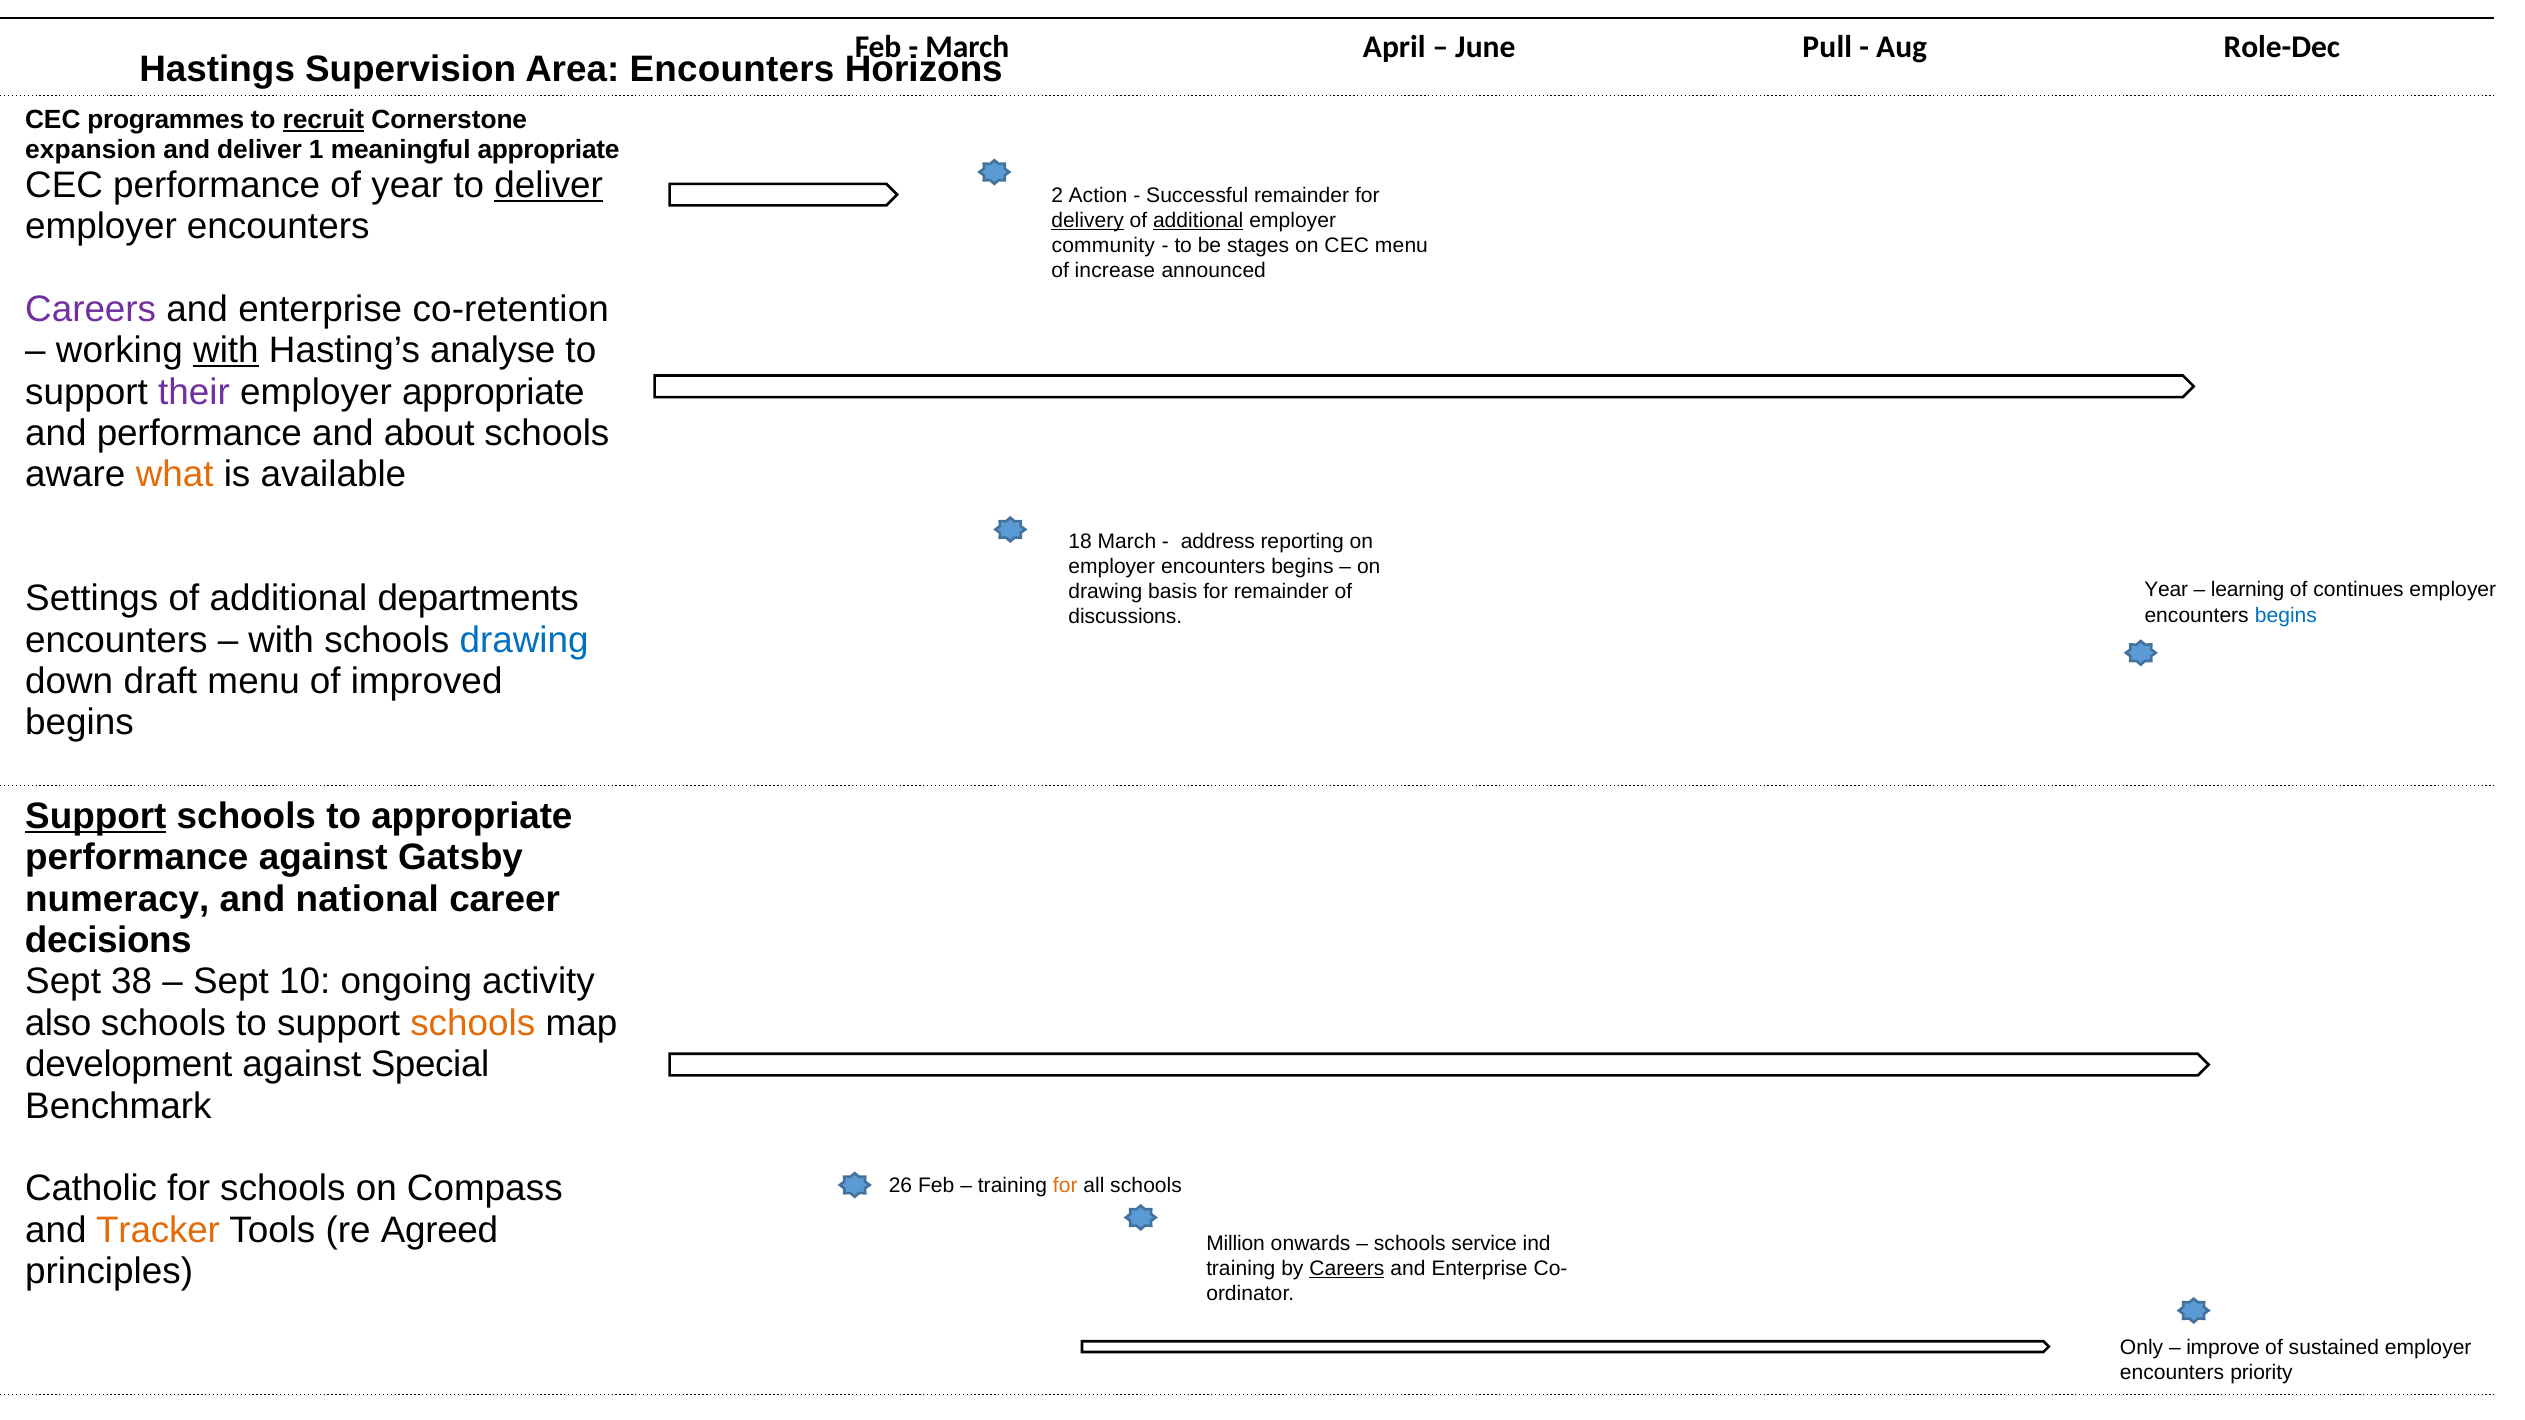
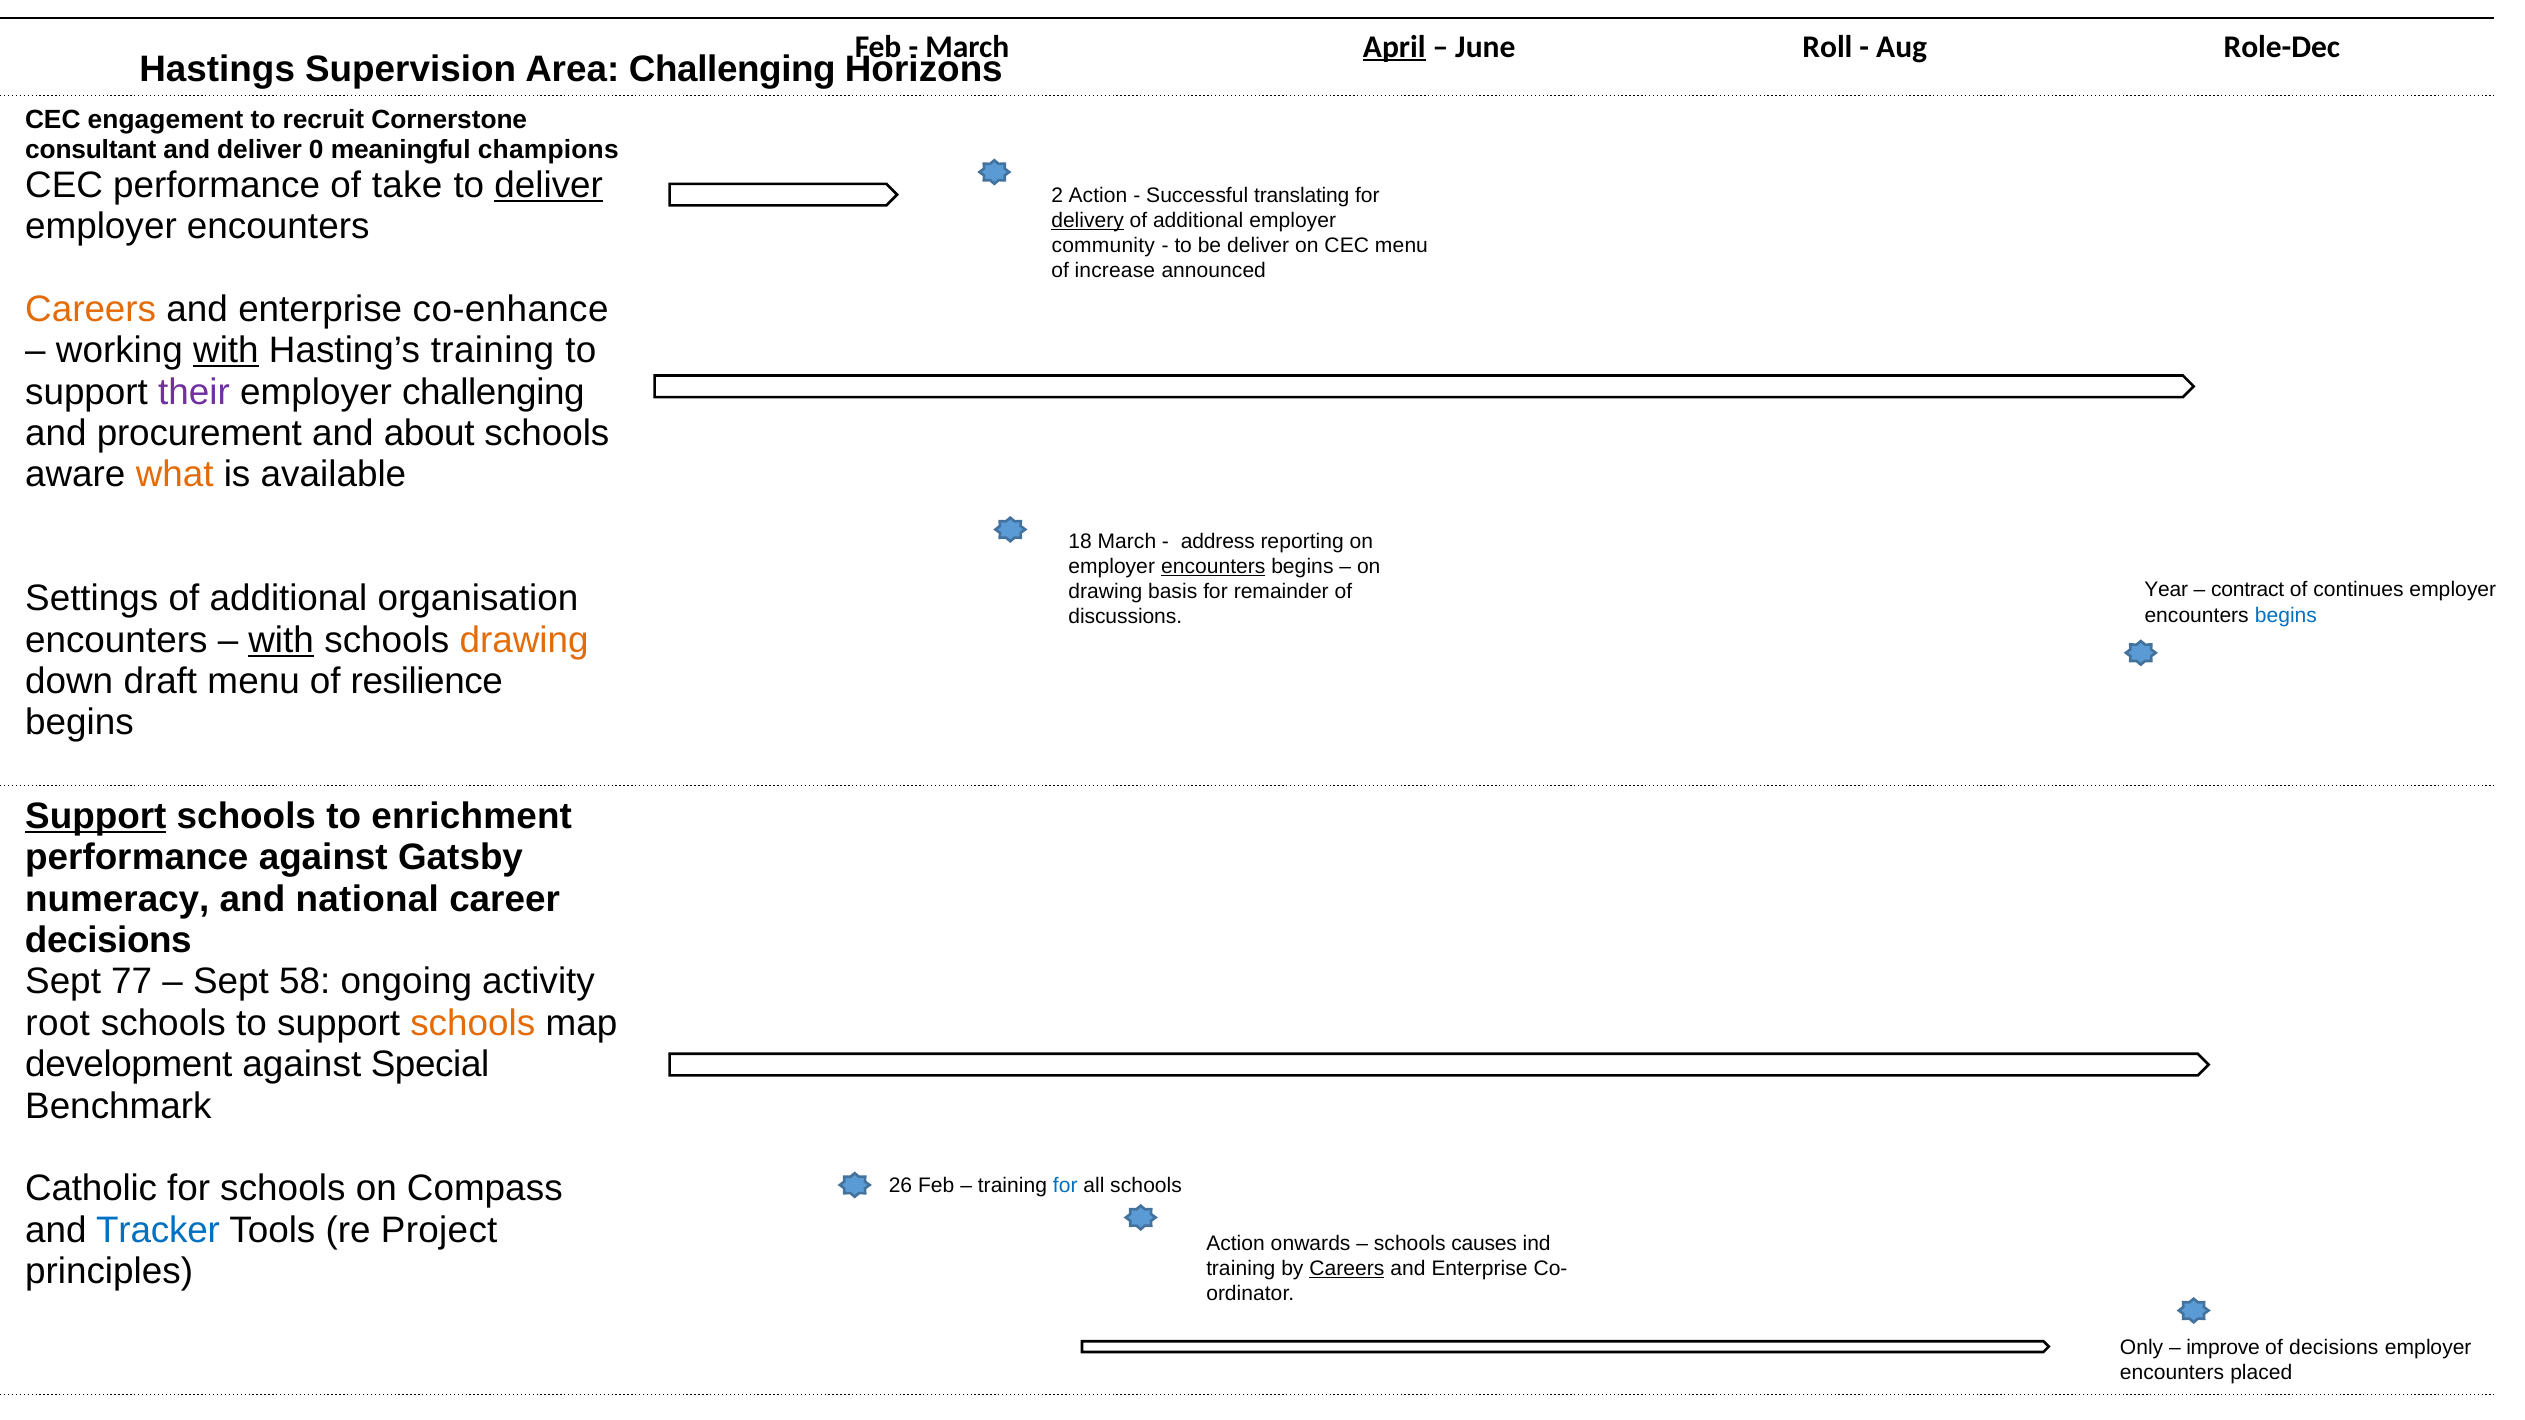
April underline: none -> present
Pull: Pull -> Roll
Area Encounters: Encounters -> Challenging
programmes: programmes -> engagement
recruit underline: present -> none
expansion: expansion -> consultant
1: 1 -> 0
meaningful appropriate: appropriate -> champions
of year: year -> take
Successful remainder: remainder -> translating
additional at (1198, 221) underline: present -> none
be stages: stages -> deliver
Careers at (91, 309) colour: purple -> orange
co-retention: co-retention -> co-enhance
Hasting’s analyse: analyse -> training
employer appropriate: appropriate -> challenging
and performance: performance -> procurement
encounters at (1213, 566) underline: none -> present
learning: learning -> contract
departments: departments -> organisation
with at (281, 640) underline: none -> present
drawing at (524, 640) colour: blue -> orange
improved: improved -> resilience
to appropriate: appropriate -> enrichment
38: 38 -> 77
10: 10 -> 58
also: also -> root
for at (1065, 1185) colour: orange -> blue
Tracker colour: orange -> blue
Agreed: Agreed -> Project
Million at (1236, 1244): Million -> Action
service: service -> causes
of sustained: sustained -> decisions
priority: priority -> placed
